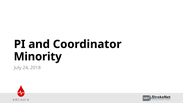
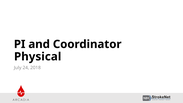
Minority: Minority -> Physical
